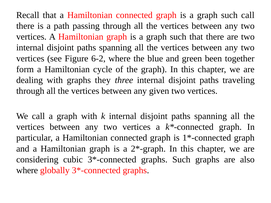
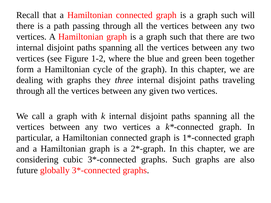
such call: call -> will
6-2: 6-2 -> 1-2
where at (27, 171): where -> future
